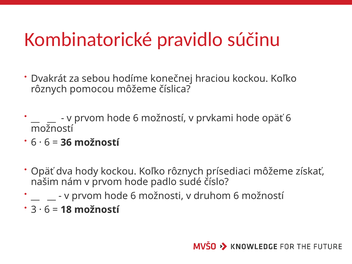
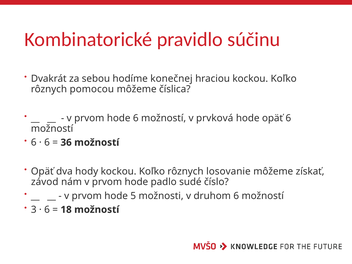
prvkami: prvkami -> prvková
prísediaci: prísediaci -> losovanie
našim: našim -> závod
6 at (133, 196): 6 -> 5
